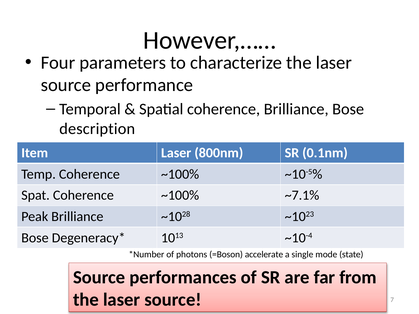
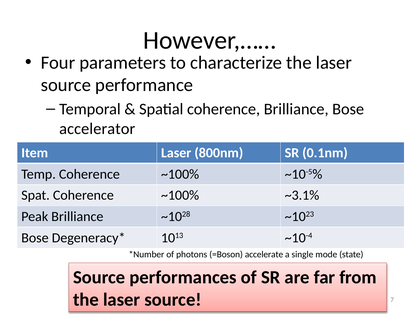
description at (97, 129): description -> accelerator
~7.1%: ~7.1% -> ~3.1%
